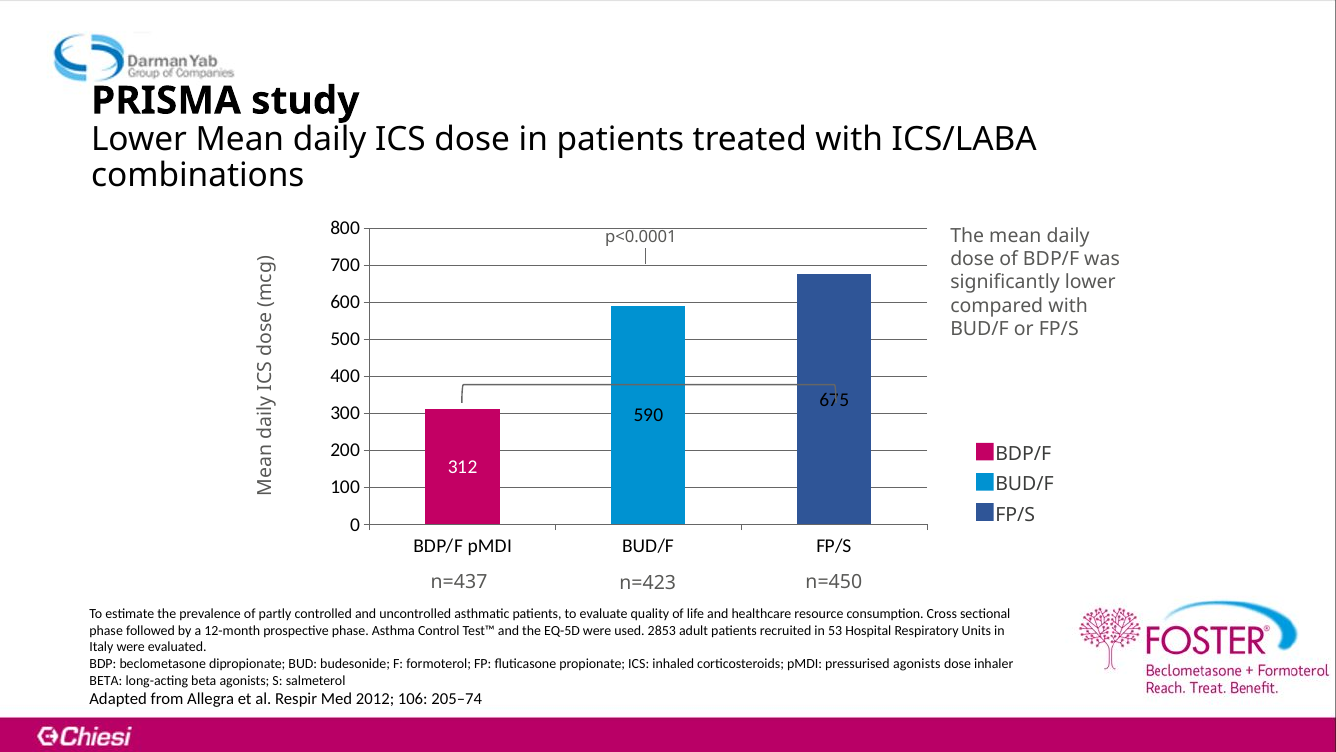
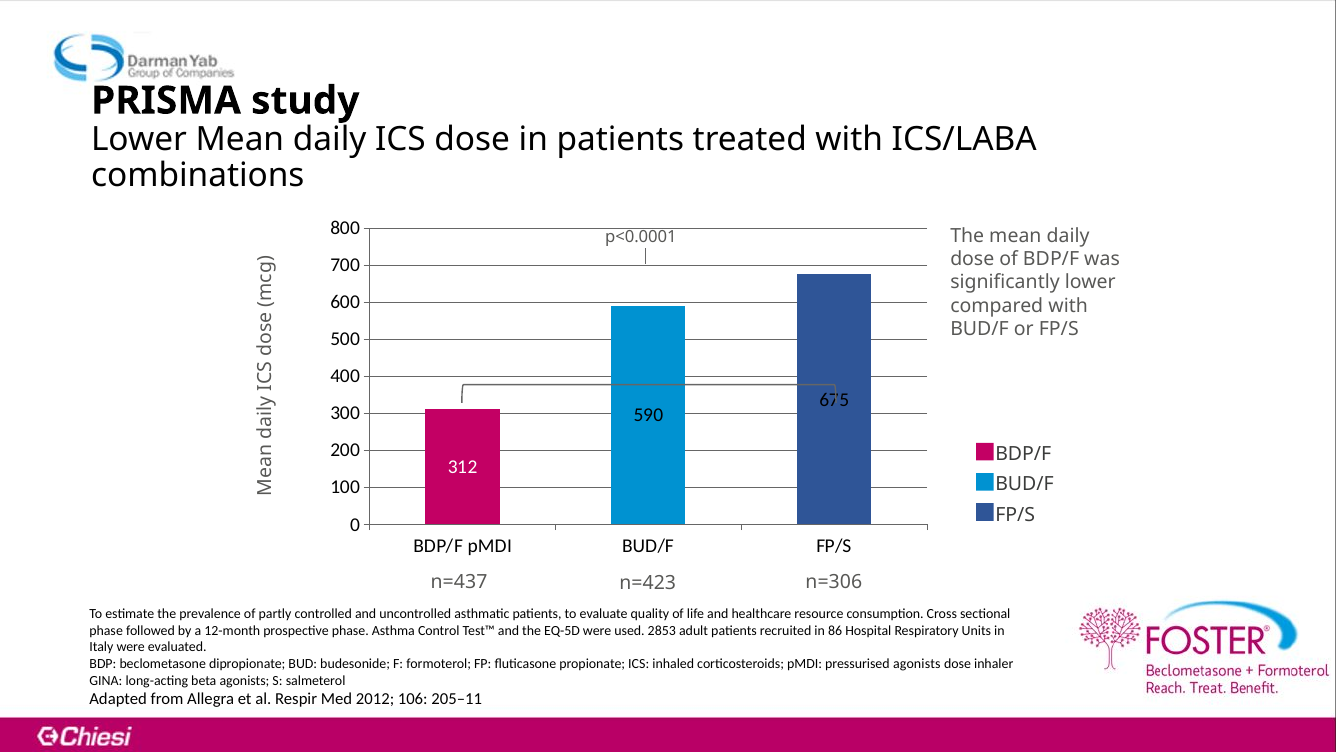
n=450: n=450 -> n=306
53: 53 -> 86
BETA at (106, 680): BETA -> GINA
205–74: 205–74 -> 205–11
